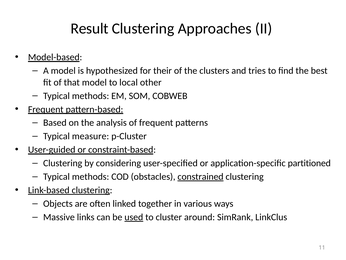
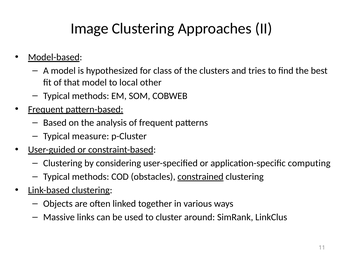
Result: Result -> Image
their: their -> class
partitioned: partitioned -> computing
used underline: present -> none
